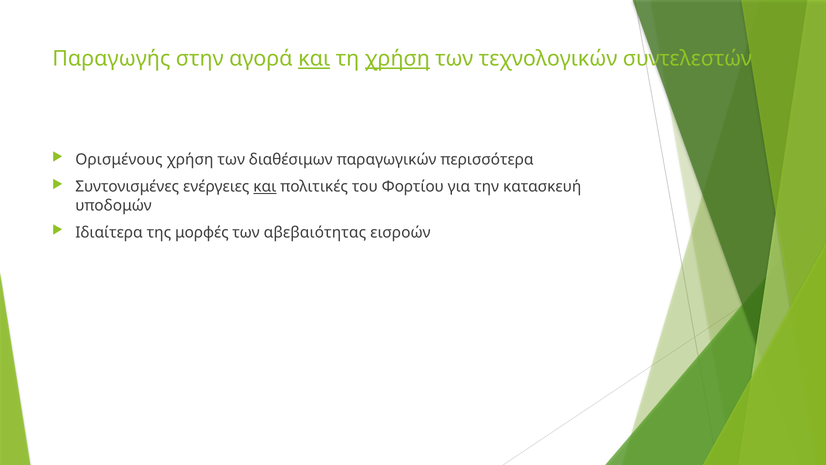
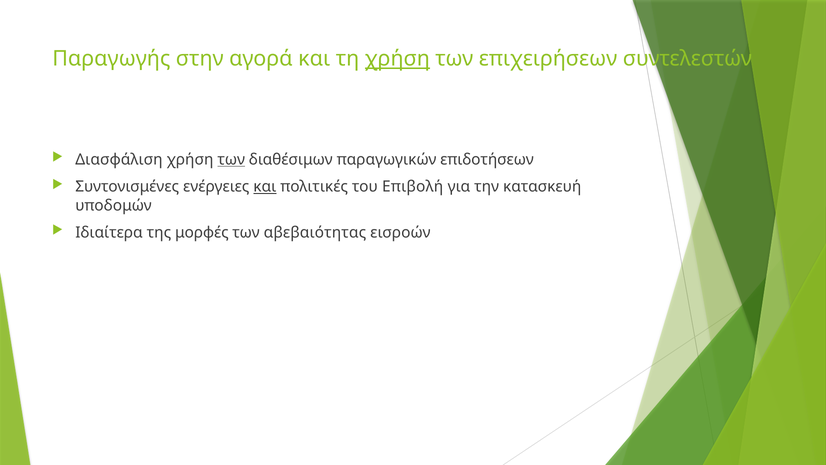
και at (314, 59) underline: present -> none
τεχνολογικών: τεχνολογικών -> επιχειρήσεων
Ορισμένους: Ορισμένους -> Διασφάλιση
των at (231, 159) underline: none -> present
περισσότερα: περισσότερα -> επιδοτήσεων
Φορτίου: Φορτίου -> Επιβολή
